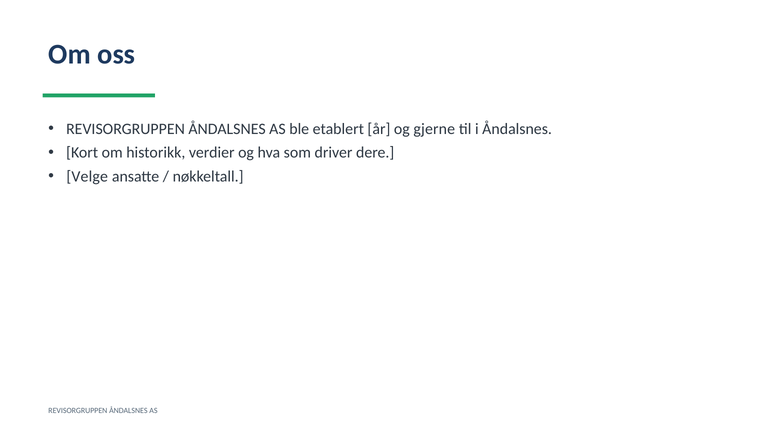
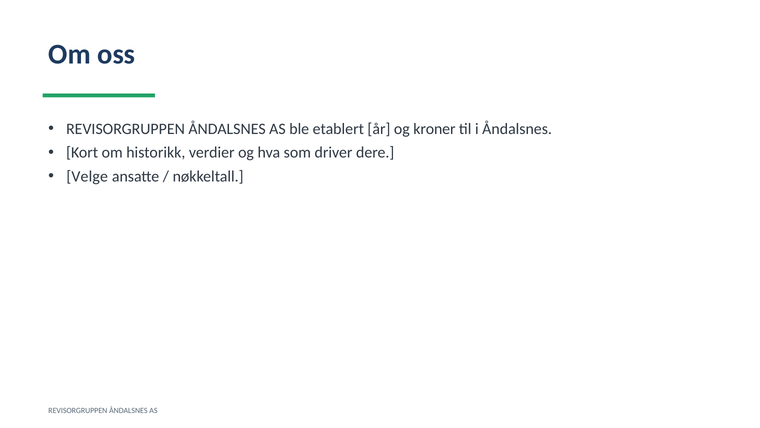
gjerne: gjerne -> kroner
